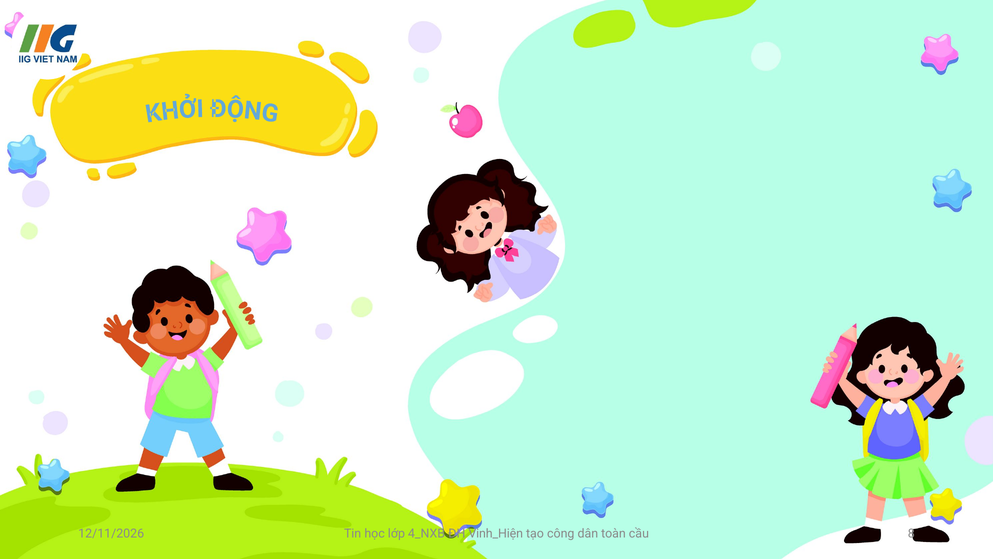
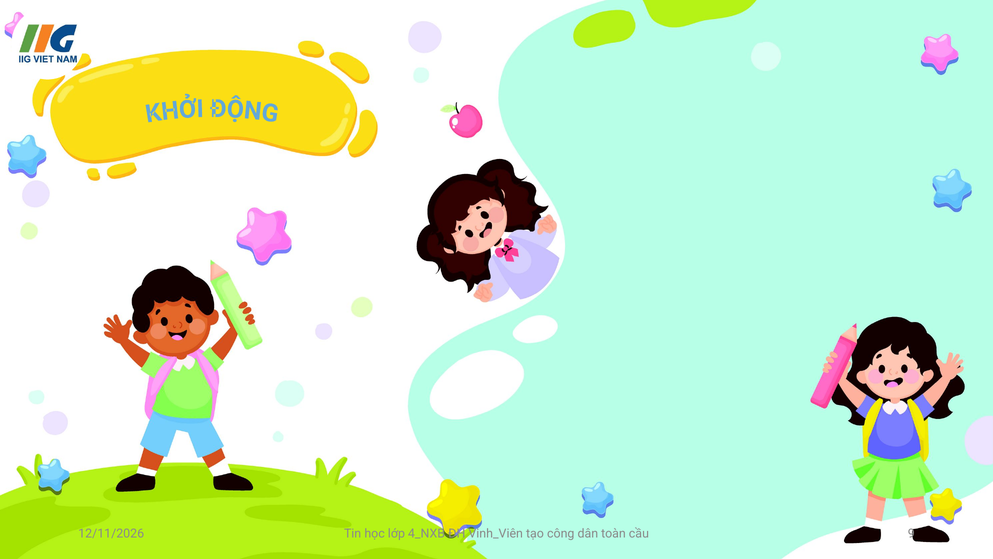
Vinh_Hiện: Vinh_Hiện -> Vinh_Viên
8: 8 -> 9
